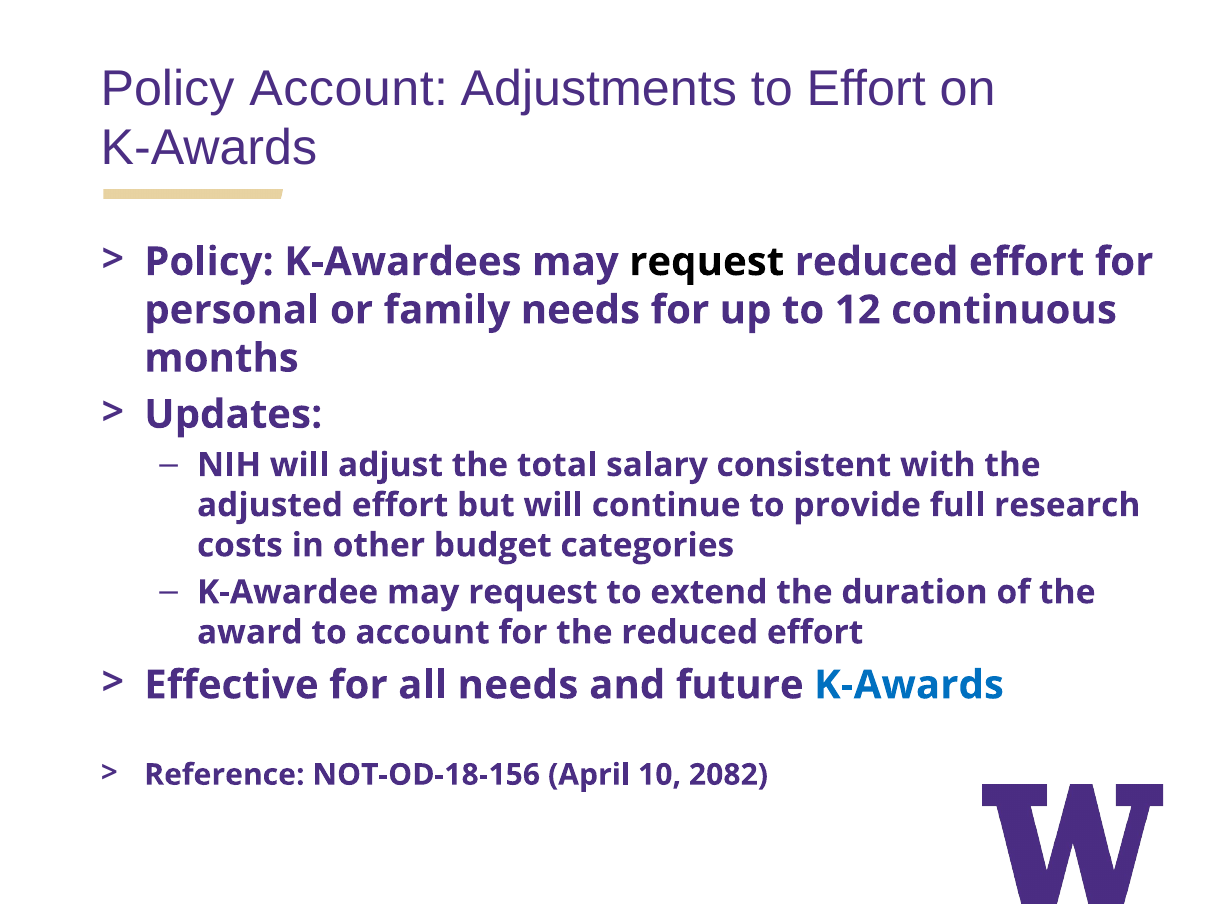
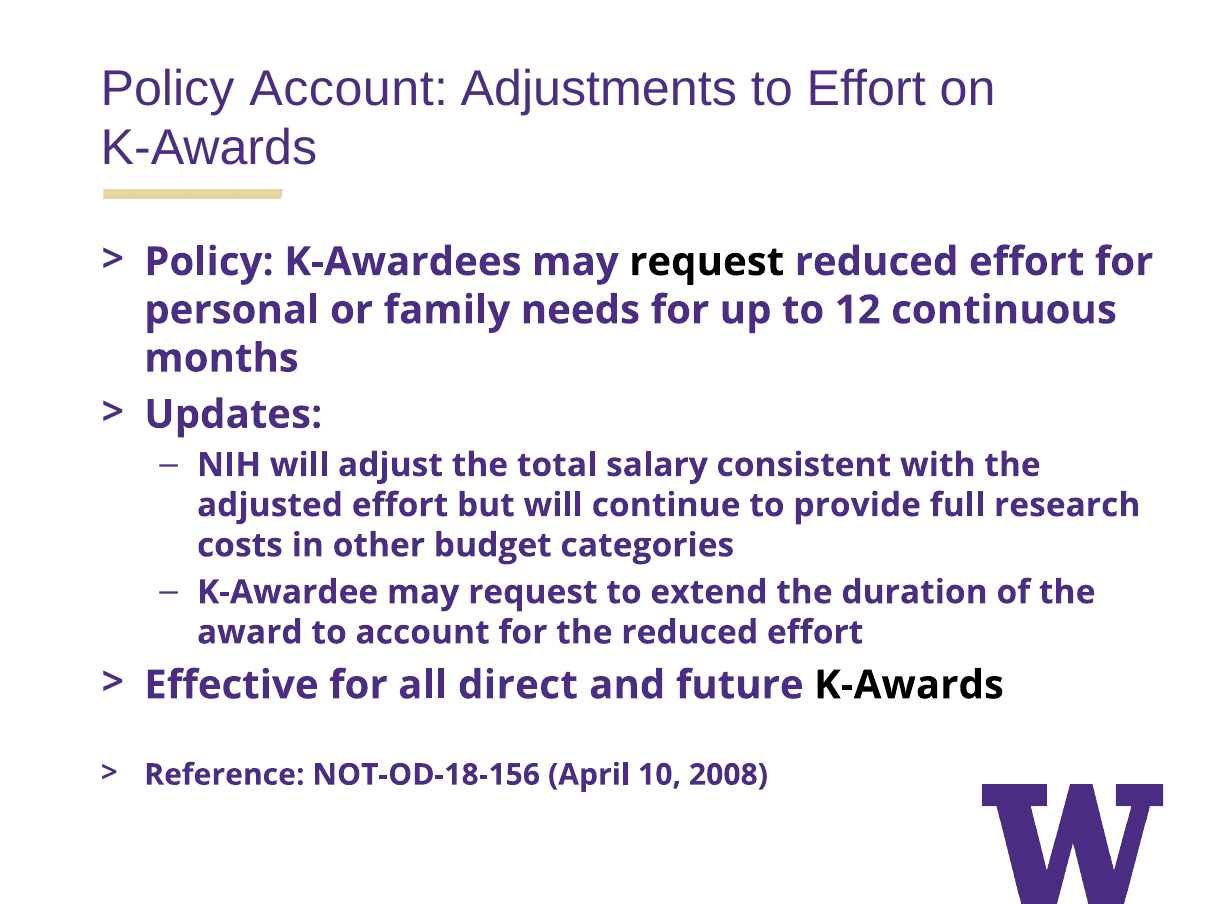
all needs: needs -> direct
K-Awards at (909, 685) colour: blue -> black
2082: 2082 -> 2008
